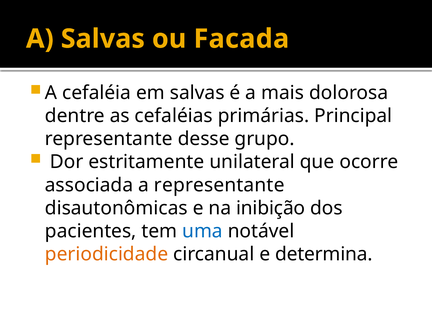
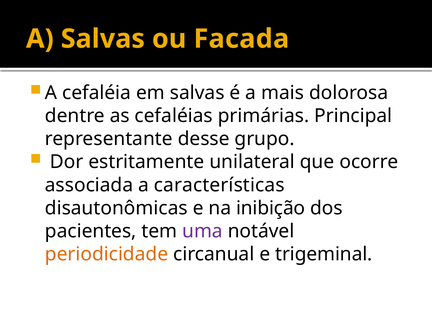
a representante: representante -> características
uma colour: blue -> purple
determina: determina -> trigeminal
